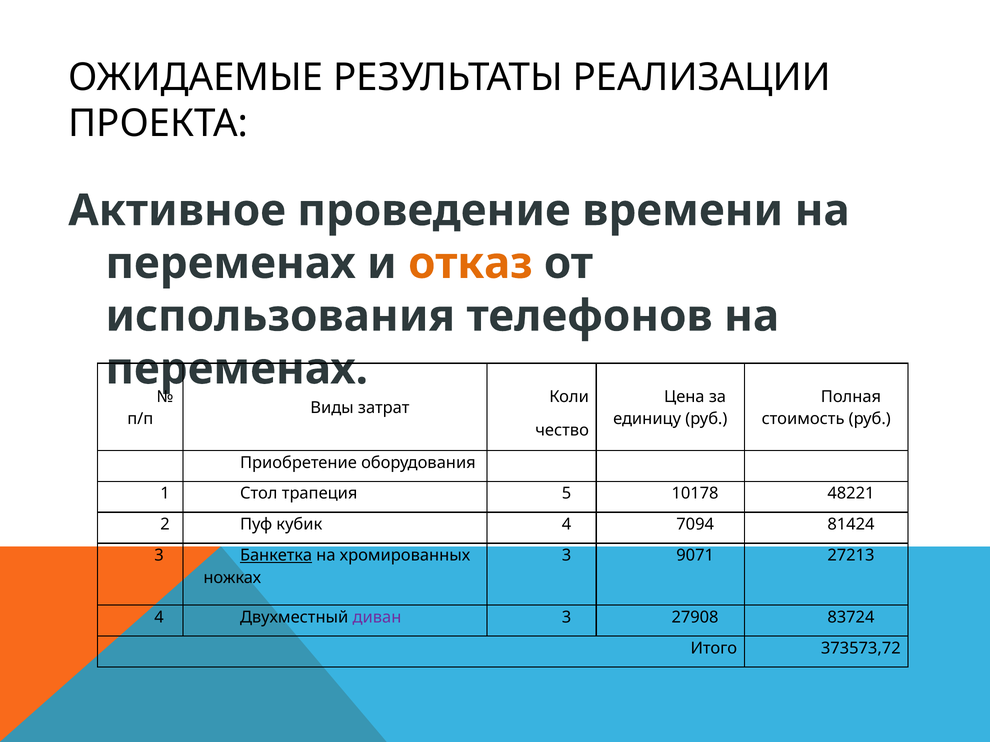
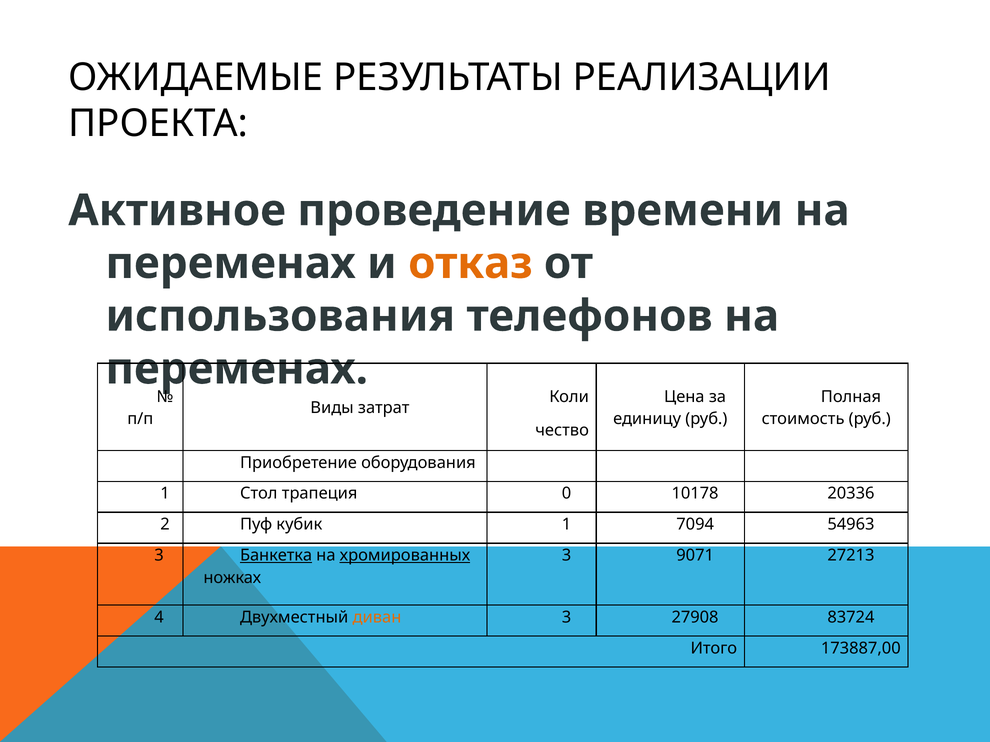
5: 5 -> 0
48221: 48221 -> 20336
кубик 4: 4 -> 1
81424: 81424 -> 54963
хромированных underline: none -> present
диван colour: purple -> orange
373573,72: 373573,72 -> 173887,00
